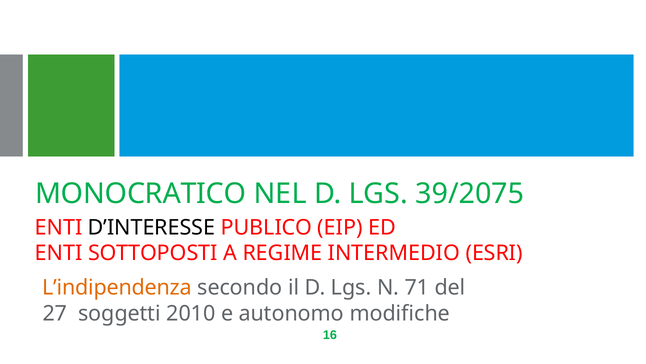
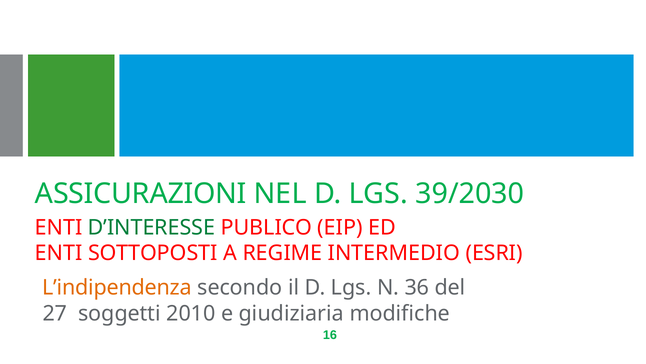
MONOCRATICO: MONOCRATICO -> ASSICURAZIONI
39/2075: 39/2075 -> 39/2030
D’INTERESSE colour: black -> green
71: 71 -> 36
autonomo: autonomo -> giudiziaria
